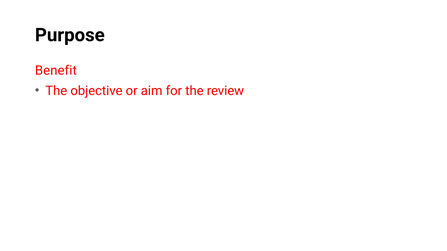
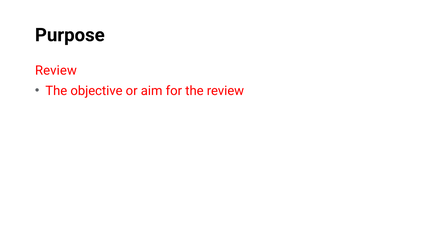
Benefit at (56, 71): Benefit -> Review
